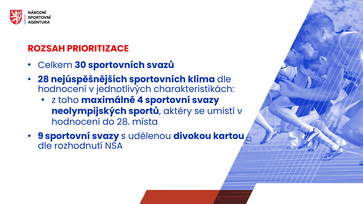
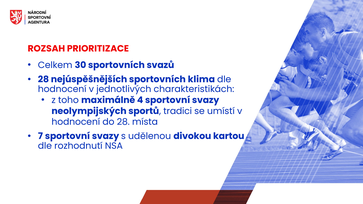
aktéry: aktéry -> tradici
9: 9 -> 7
